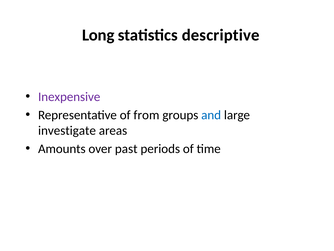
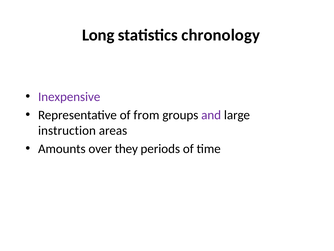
descriptive: descriptive -> chronology
and colour: blue -> purple
investigate: investigate -> instruction
past: past -> they
